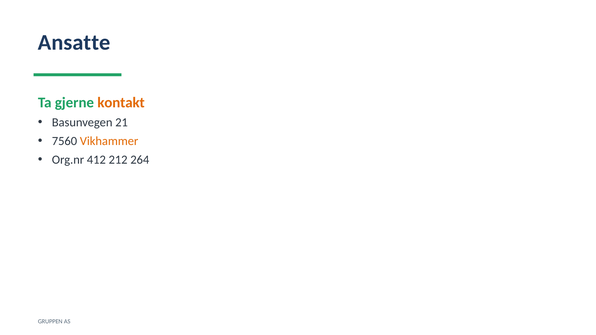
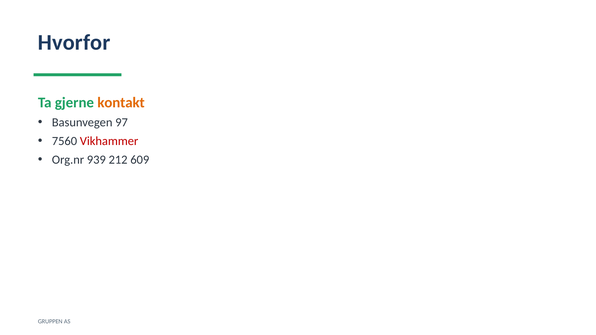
Ansatte: Ansatte -> Hvorfor
21: 21 -> 97
Vikhammer colour: orange -> red
412: 412 -> 939
264: 264 -> 609
